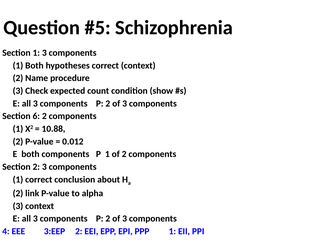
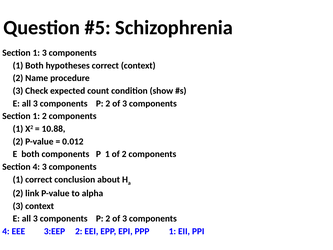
6 at (36, 116): 6 -> 1
Section 2: 2 -> 4
